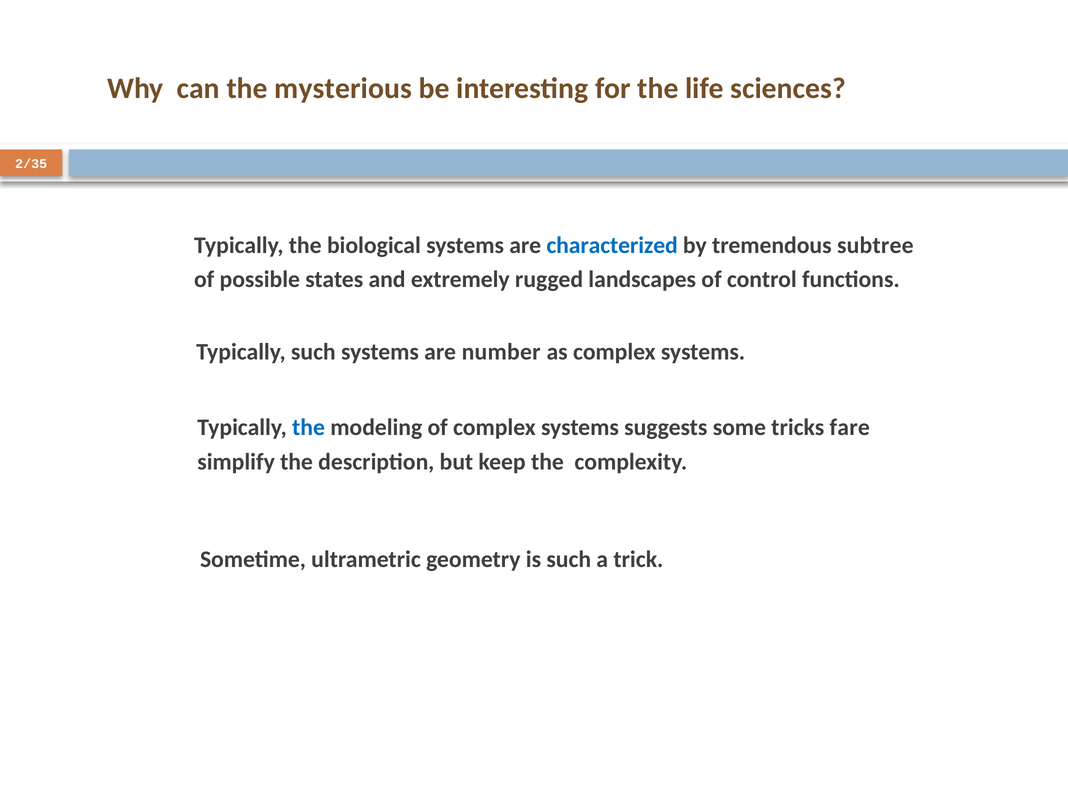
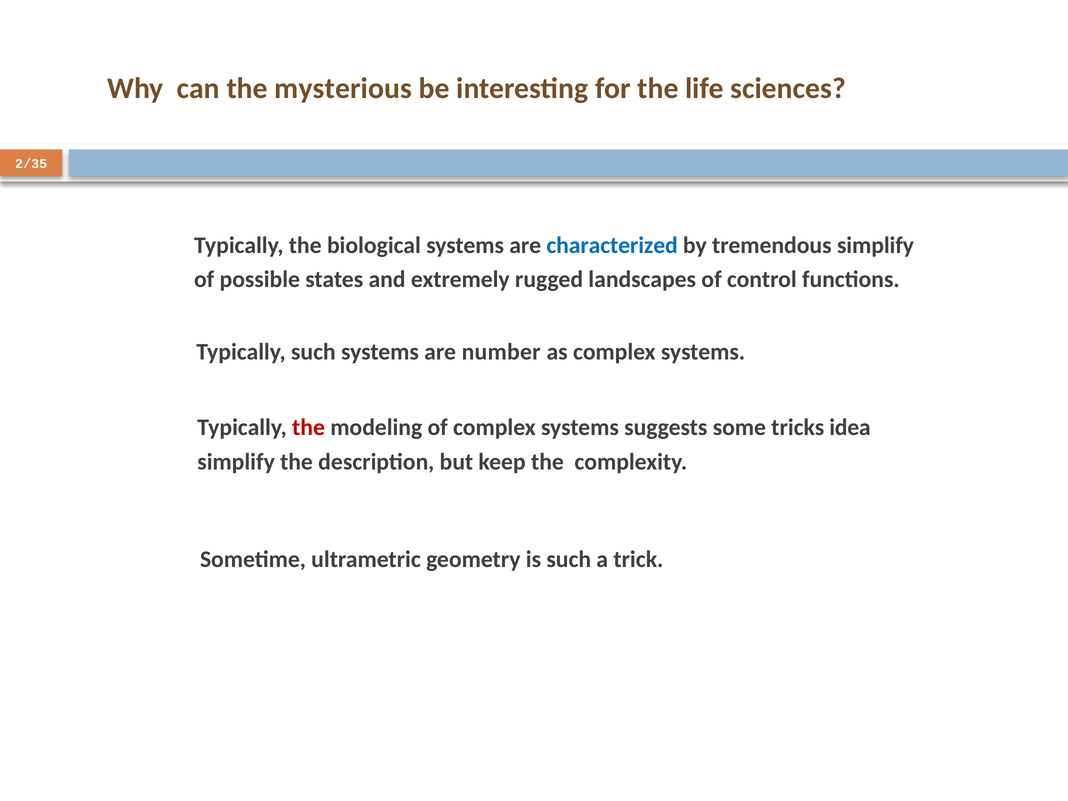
tremendous subtree: subtree -> simplify
the at (308, 428) colour: blue -> red
fare: fare -> idea
